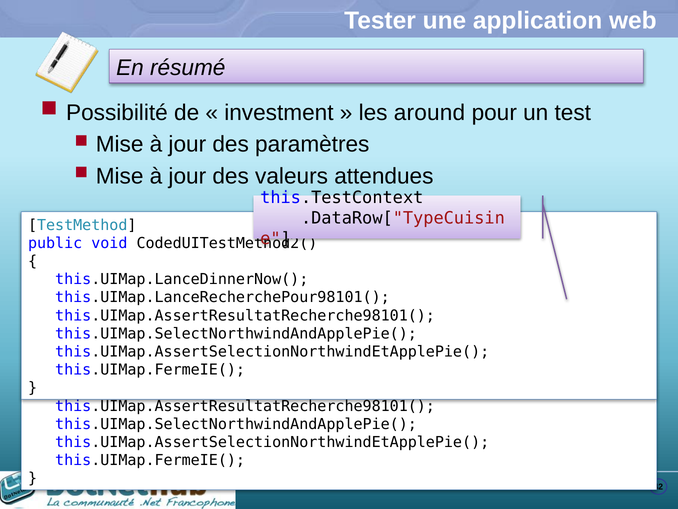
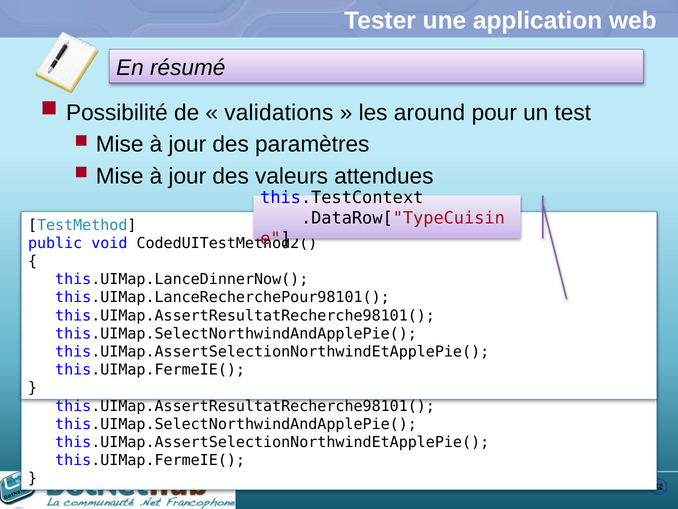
investment: investment -> validations
